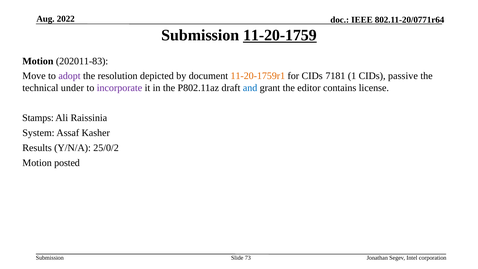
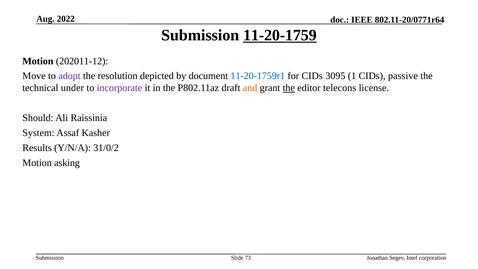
202011-83: 202011-83 -> 202011-12
11-20-1759r1 colour: orange -> blue
7181: 7181 -> 3095
and colour: blue -> orange
the at (289, 88) underline: none -> present
contains: contains -> telecons
Stamps: Stamps -> Should
25/0/2: 25/0/2 -> 31/0/2
posted: posted -> asking
